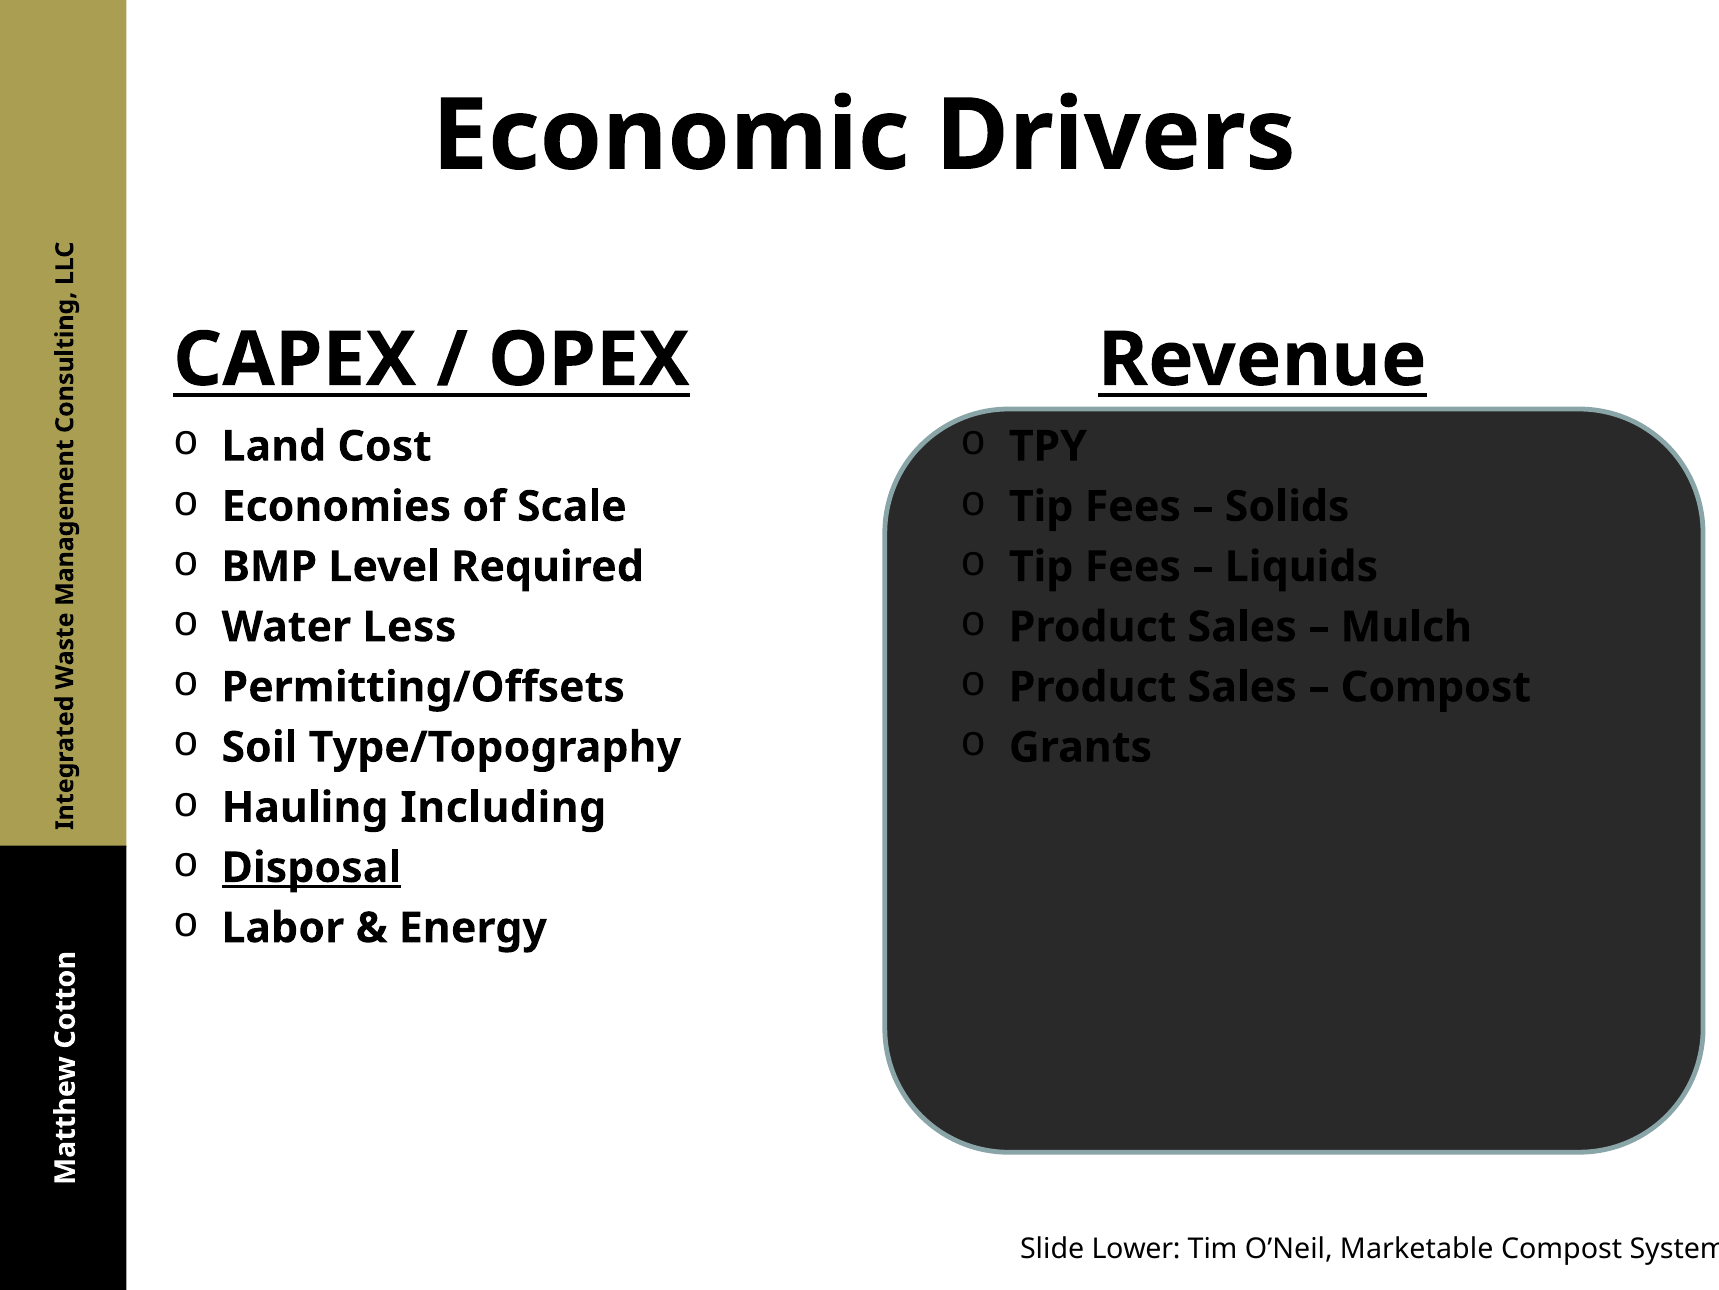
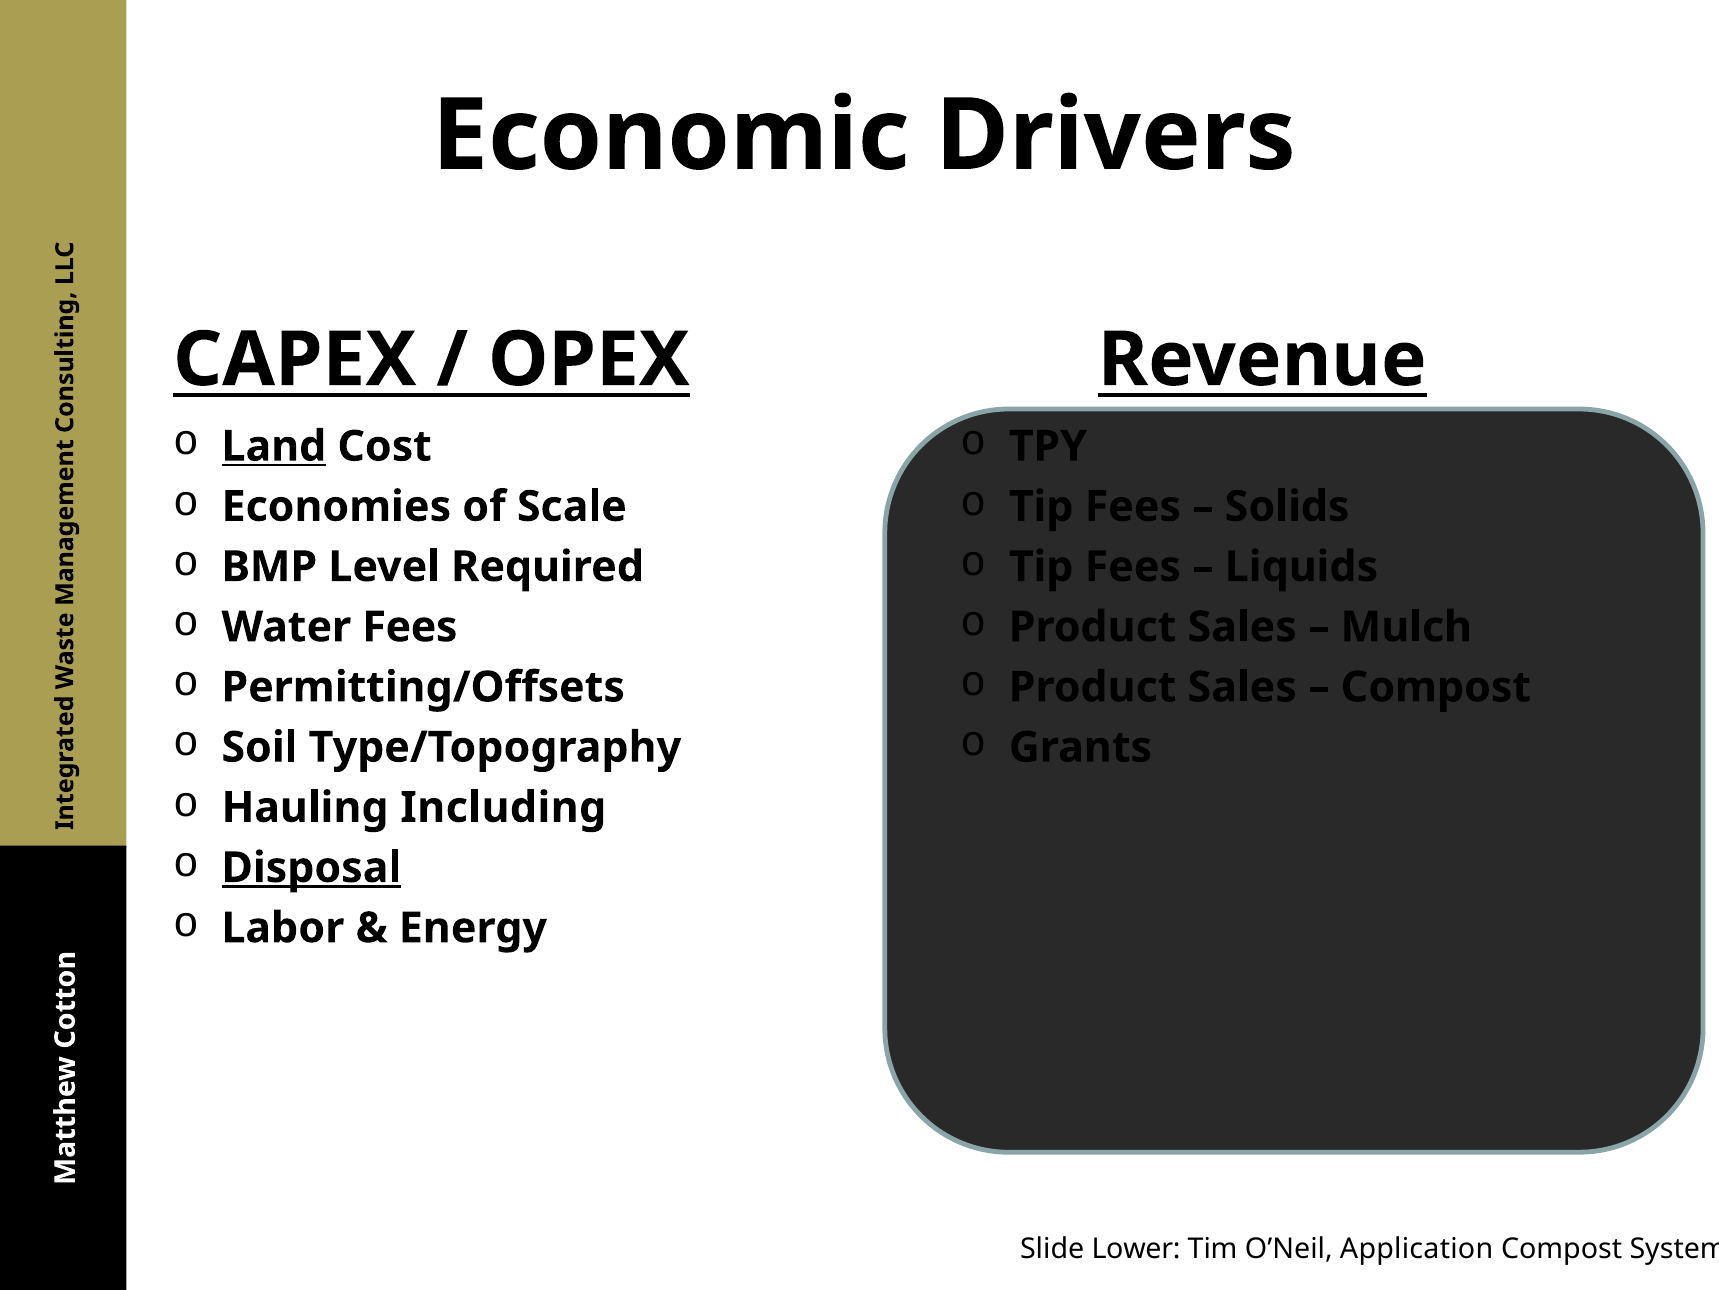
Land underline: none -> present
Water Less: Less -> Fees
Marketable: Marketable -> Application
